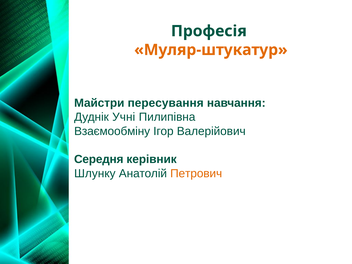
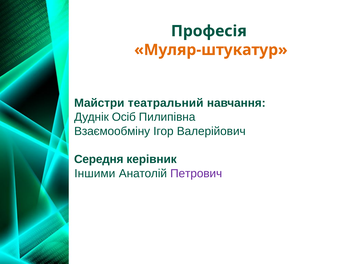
пересування: пересування -> театральний
Учні: Учні -> Осіб
Шлунку: Шлунку -> Іншими
Петрович colour: orange -> purple
